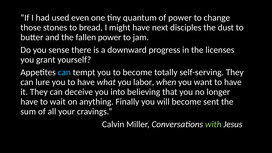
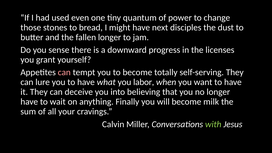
fallen power: power -> longer
can at (64, 72) colour: light blue -> pink
sent: sent -> milk
